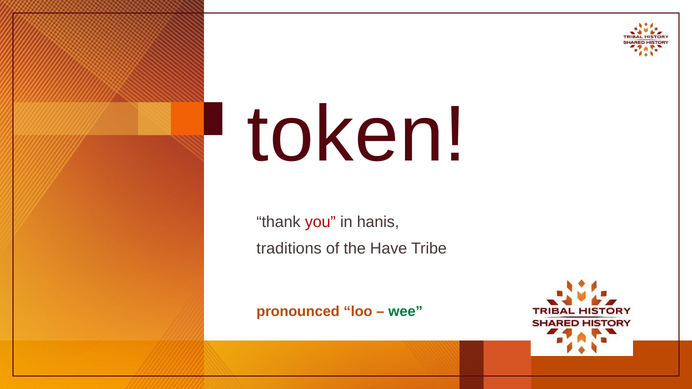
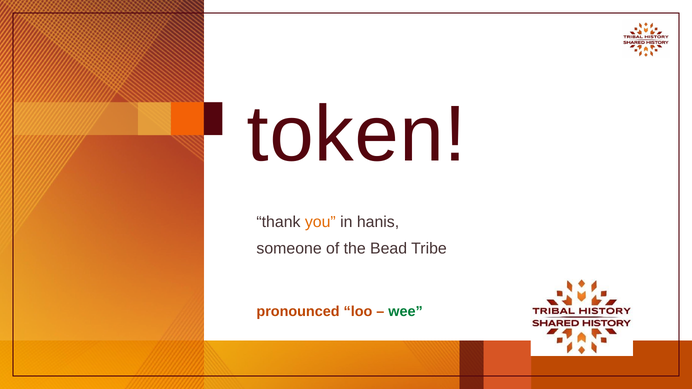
you colour: red -> orange
traditions: traditions -> someone
Have: Have -> Bead
